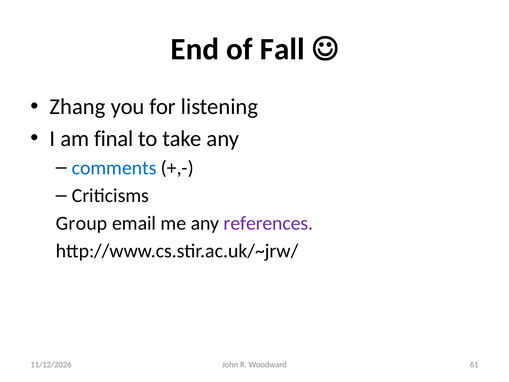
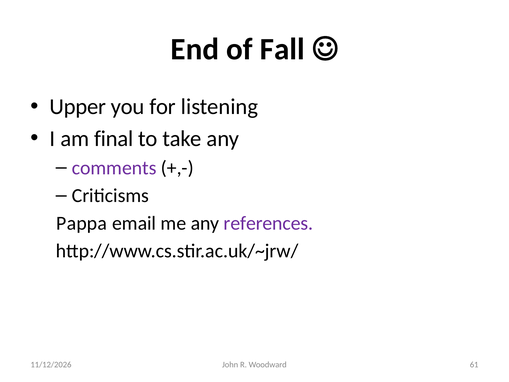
Zhang: Zhang -> Upper
comments colour: blue -> purple
Group: Group -> Pappa
